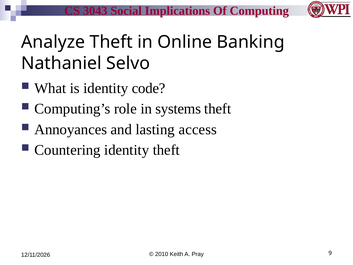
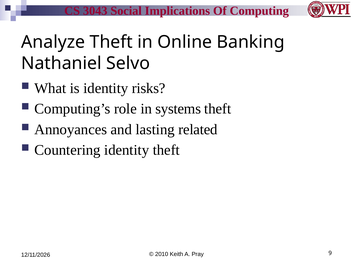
code: code -> risks
access: access -> related
